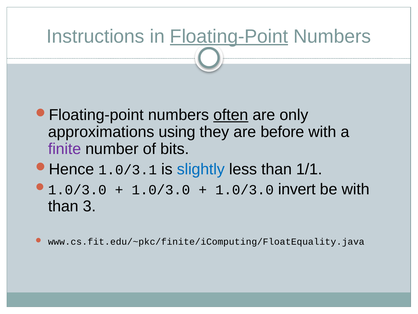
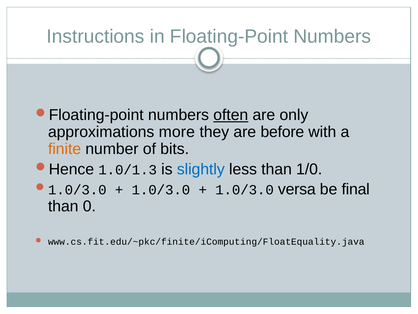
Floating-Point underline: present -> none
using: using -> more
finite colour: purple -> orange
1.0/3.1: 1.0/3.1 -> 1.0/1.3
1/1: 1/1 -> 1/0
invert: invert -> versa
be with: with -> final
3: 3 -> 0
